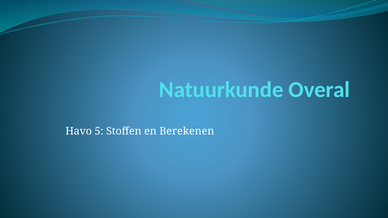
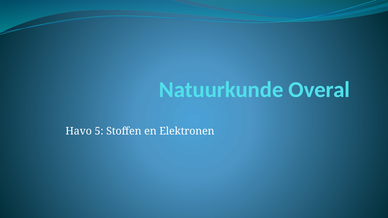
Berekenen: Berekenen -> Elektronen
